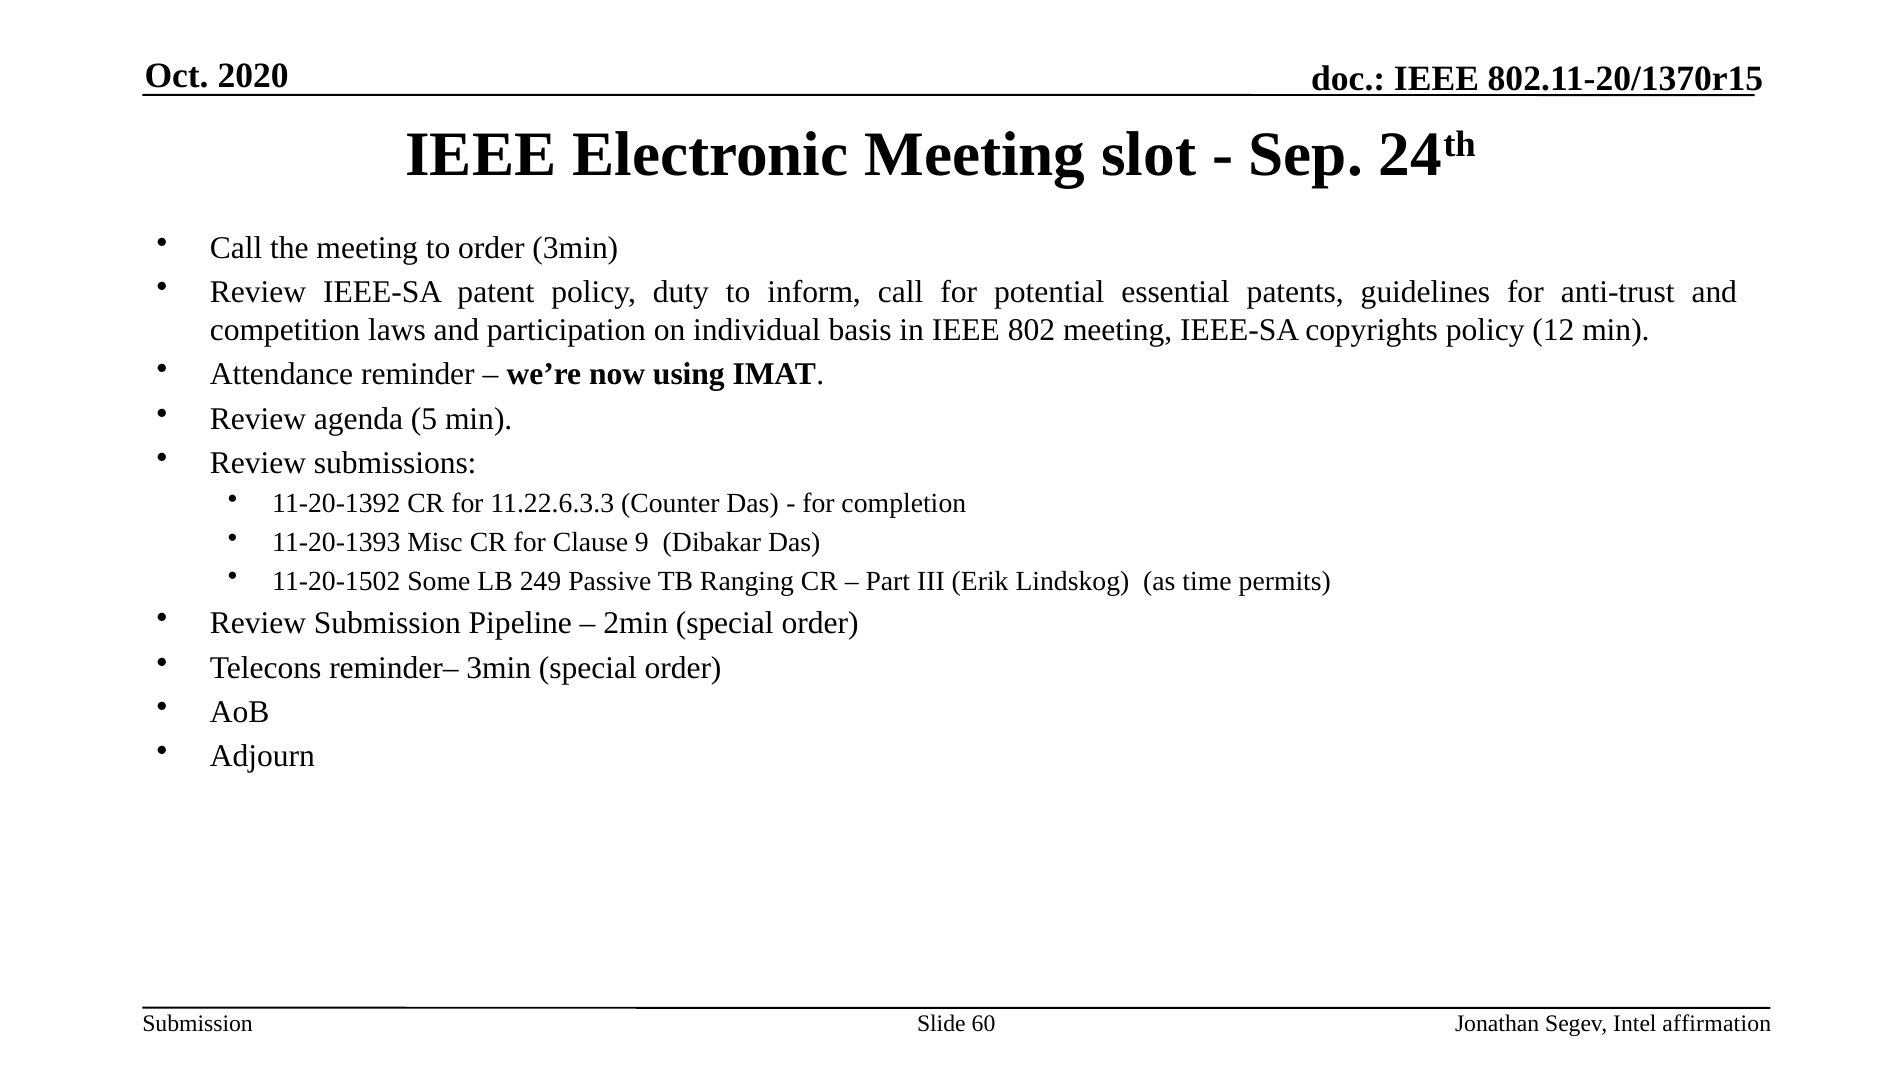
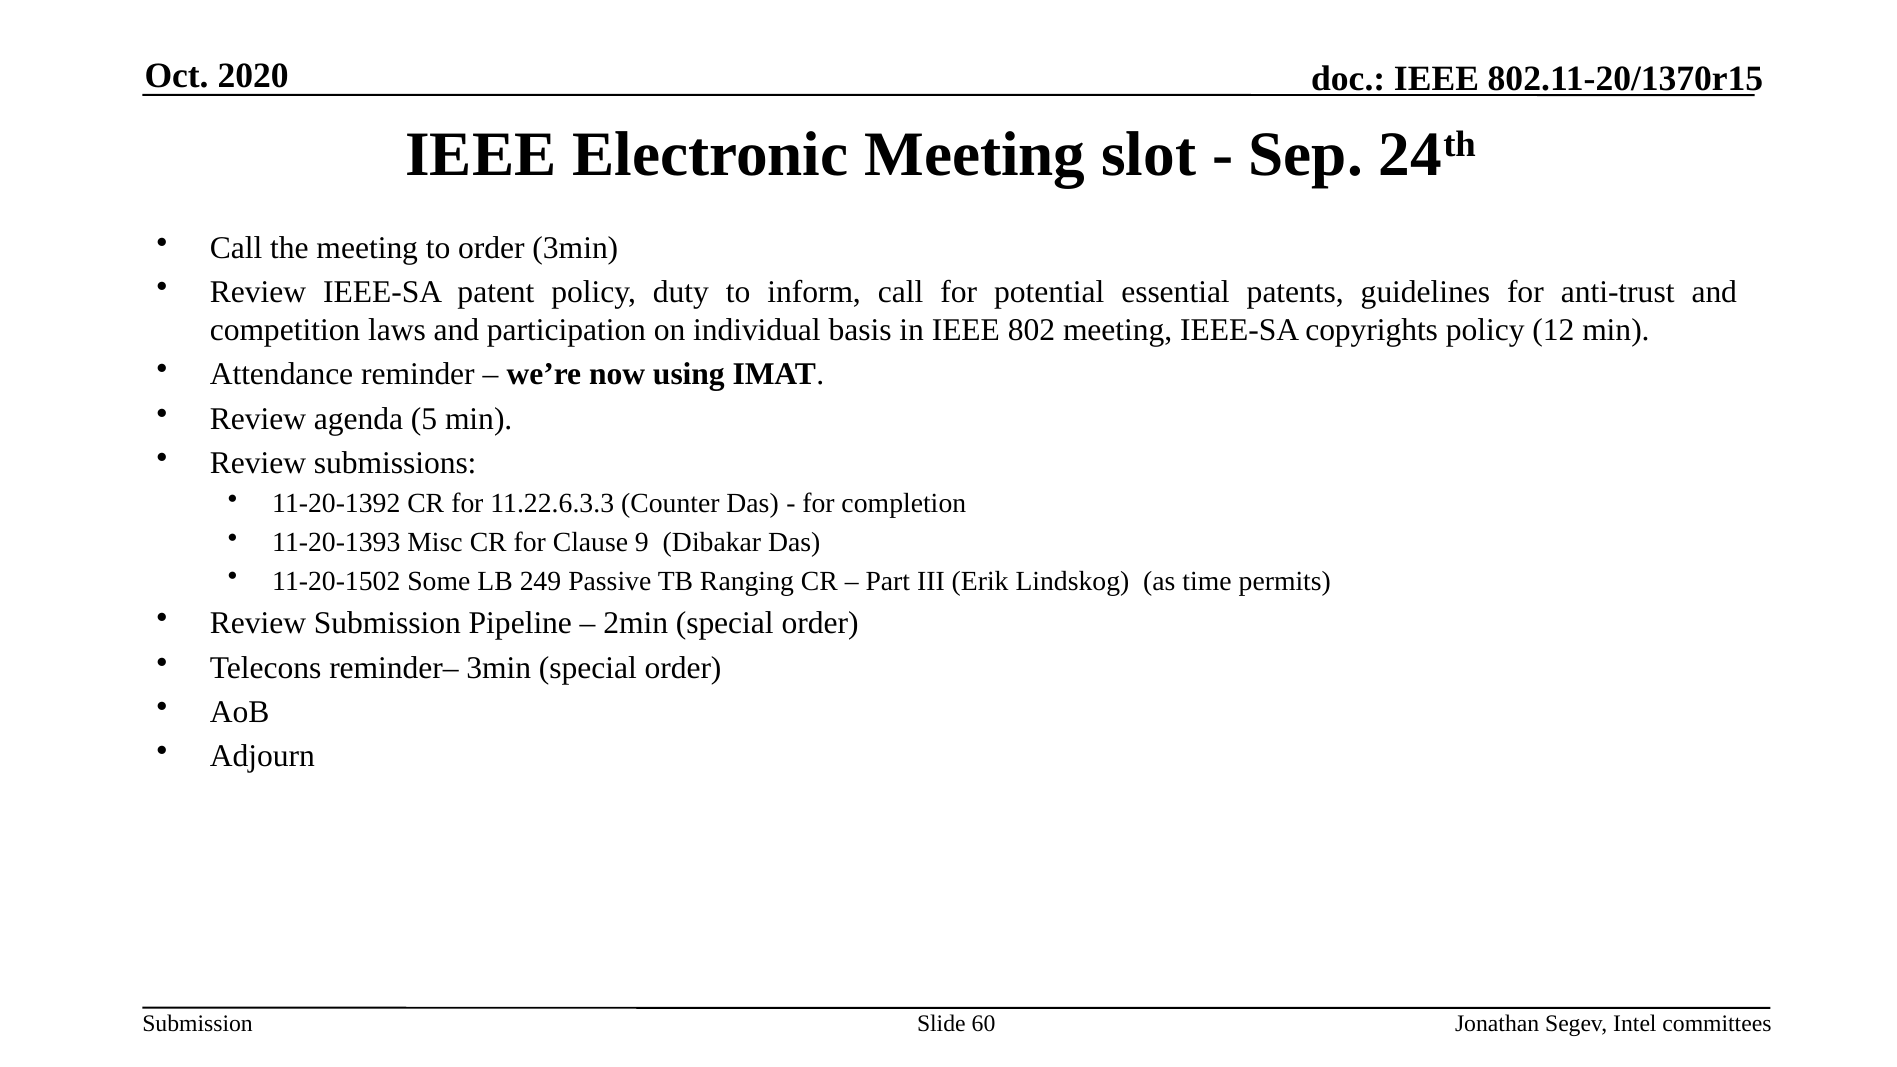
affirmation: affirmation -> committees
